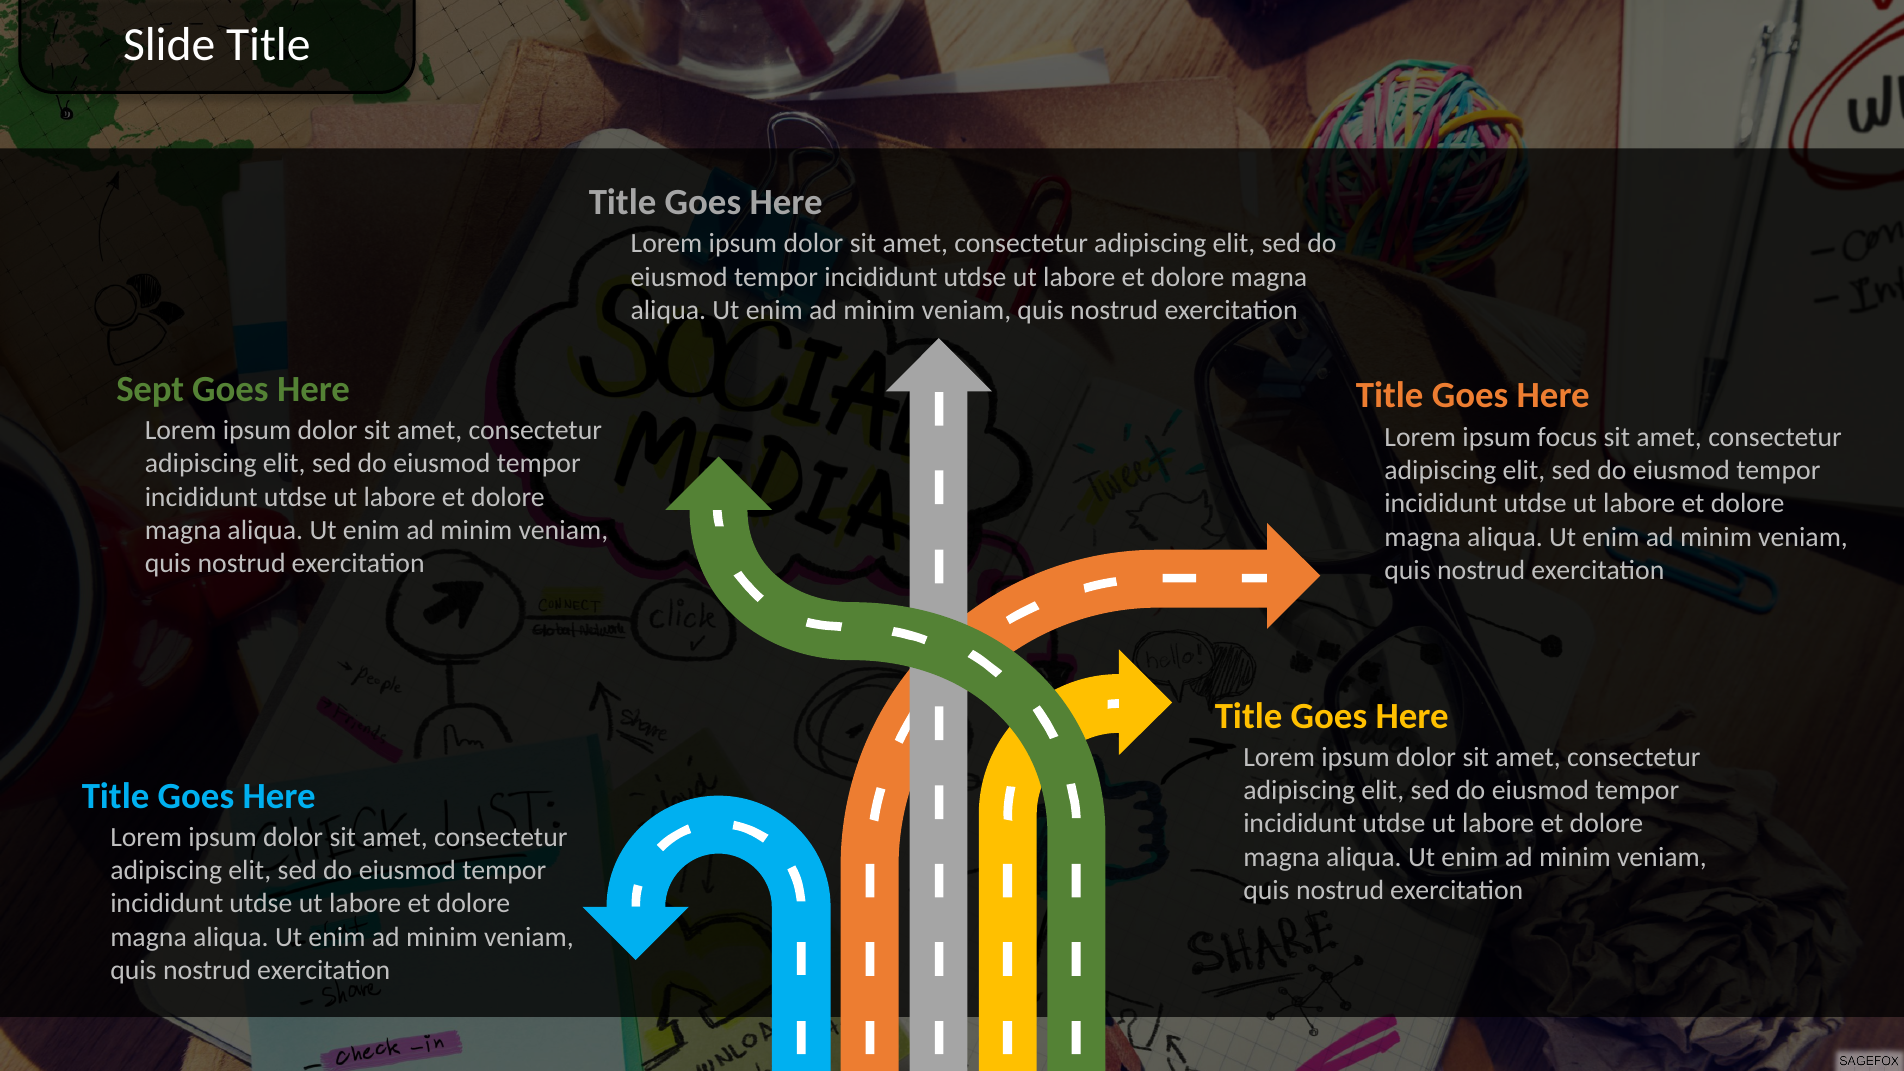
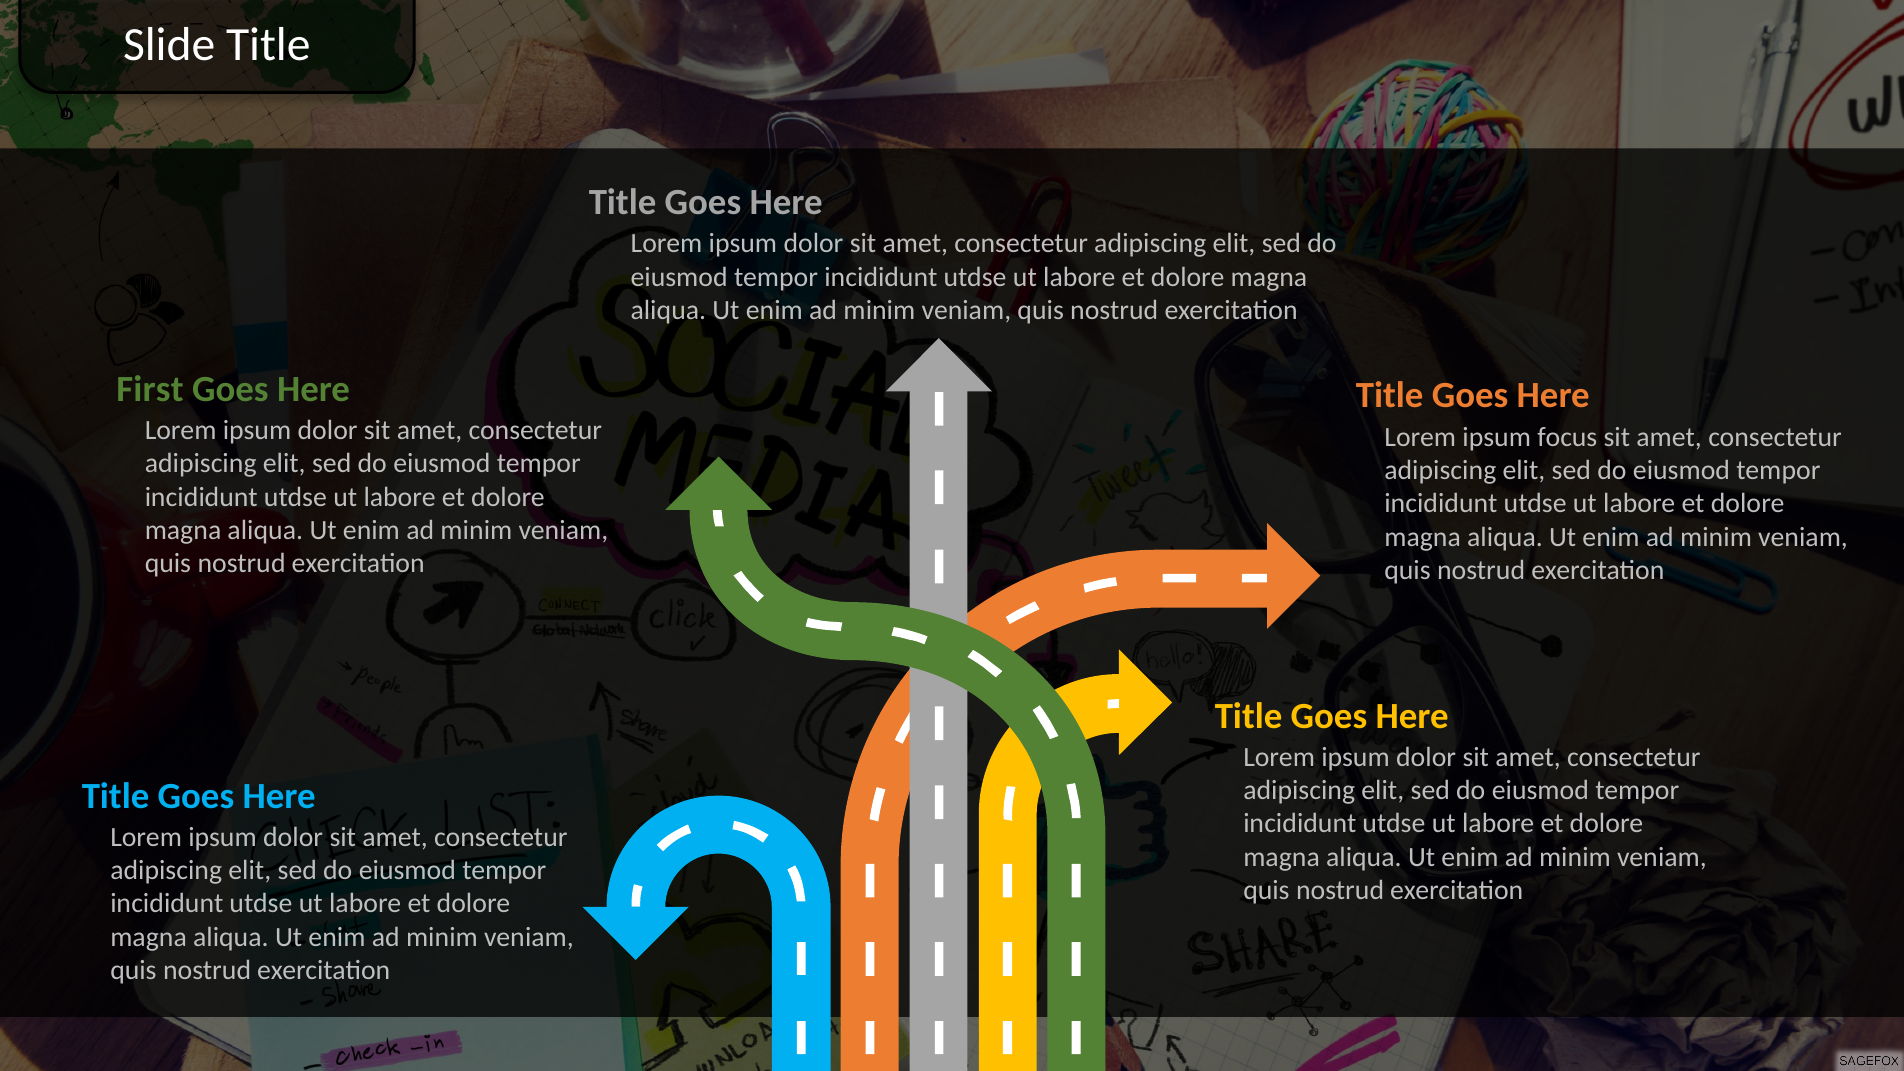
Sept: Sept -> First
